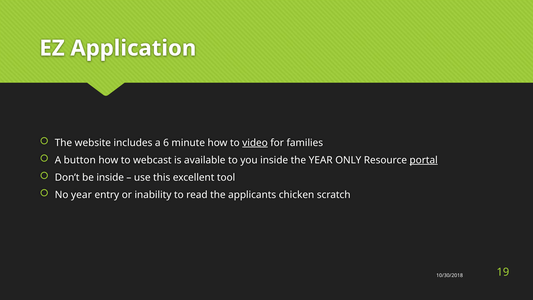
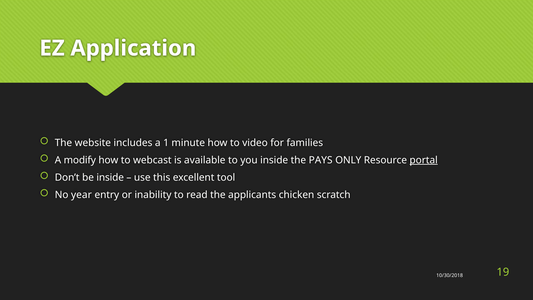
6: 6 -> 1
video underline: present -> none
button: button -> modify
the YEAR: YEAR -> PAYS
